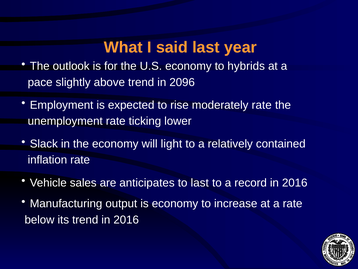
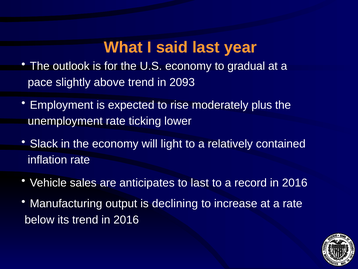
hybrids: hybrids -> gradual
2096: 2096 -> 2093
moderately rate: rate -> plus
is economy: economy -> declining
